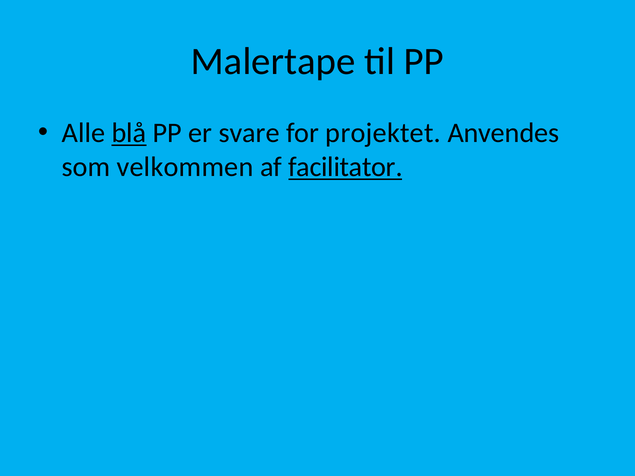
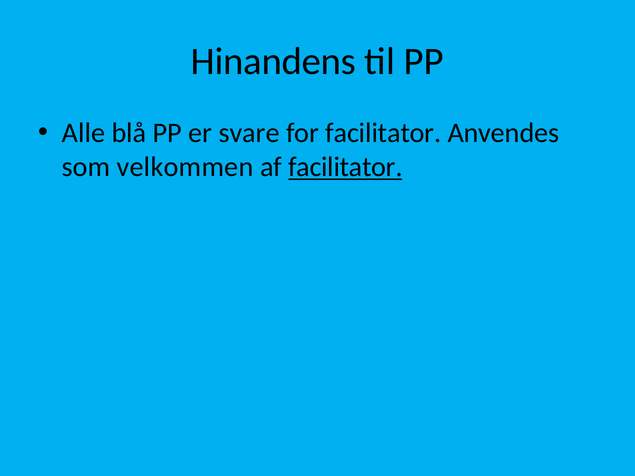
Malertape: Malertape -> Hinandens
blå underline: present -> none
for projektet: projektet -> facilitator
